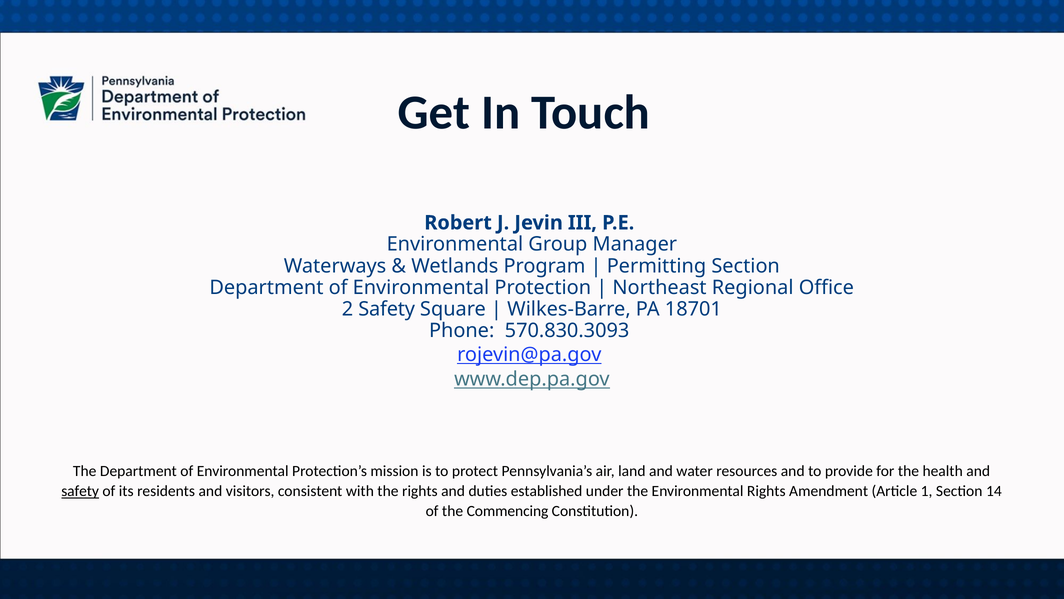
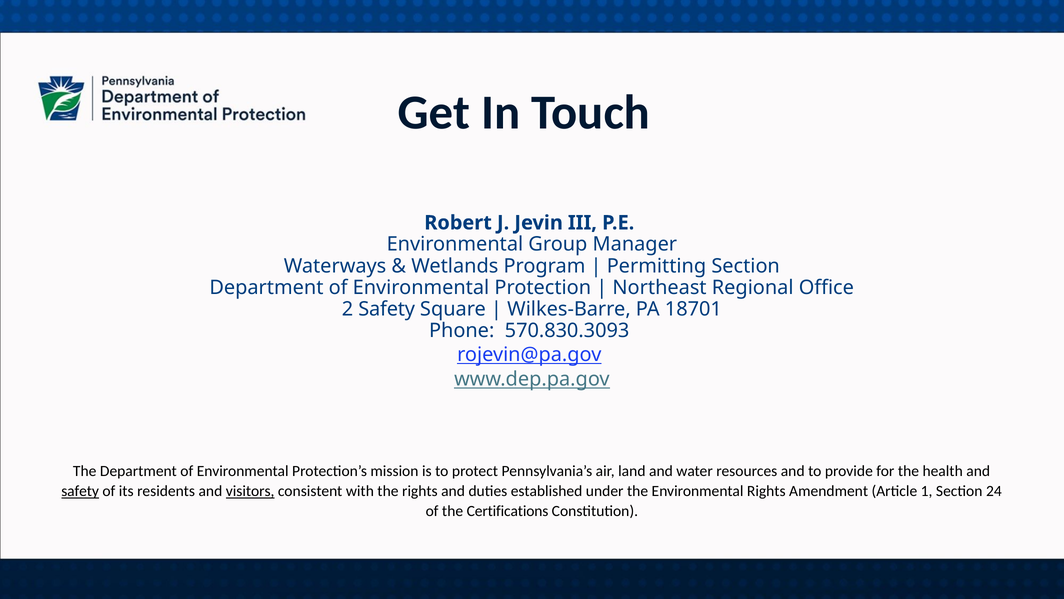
visitors underline: none -> present
14: 14 -> 24
Commencing: Commencing -> Certifications
